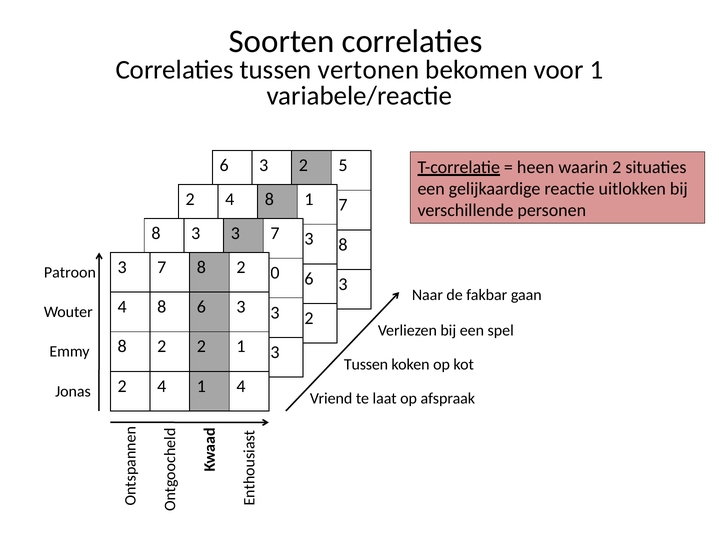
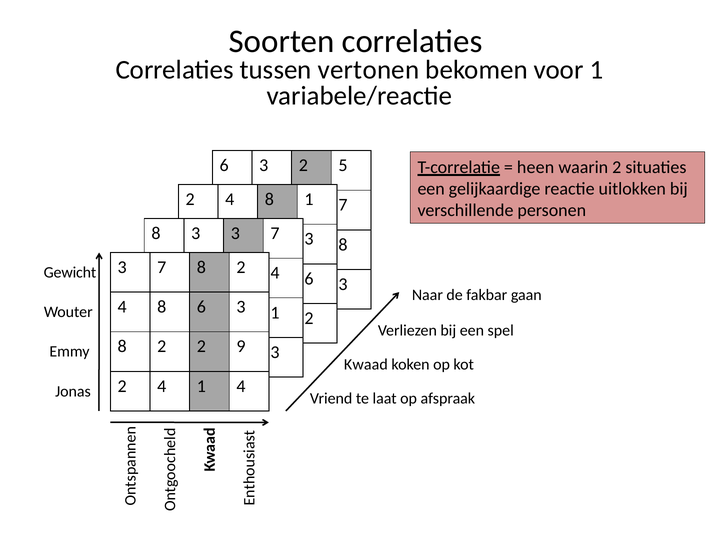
0 at (275, 273): 0 -> 4
Patroon: Patroon -> Gewicht
3 at (275, 313): 3 -> 1
2 1: 1 -> 9
Tussen at (366, 365): Tussen -> Kwaad
